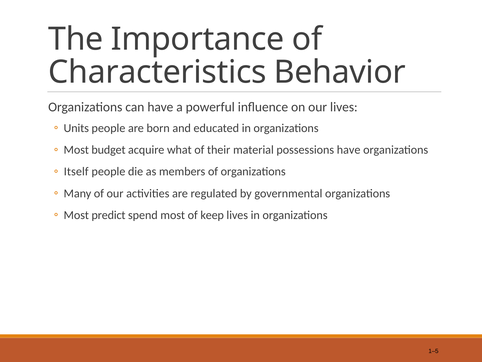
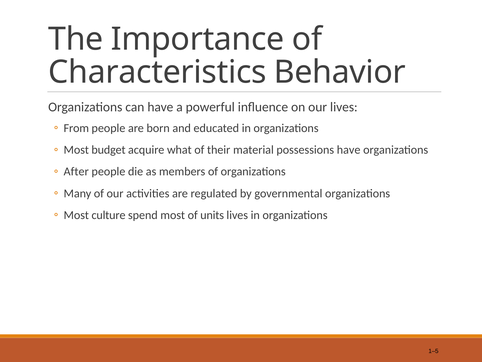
Units: Units -> From
Itself: Itself -> After
predict: predict -> culture
keep: keep -> units
